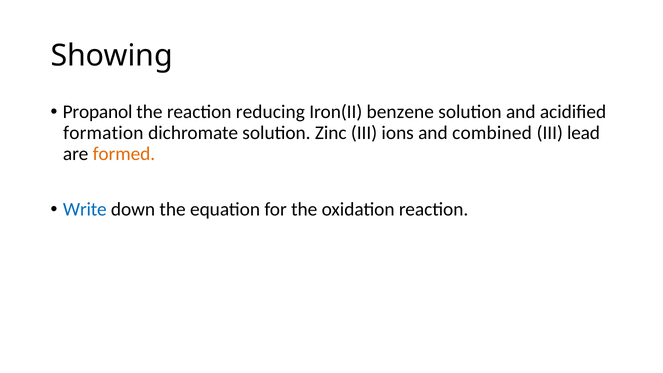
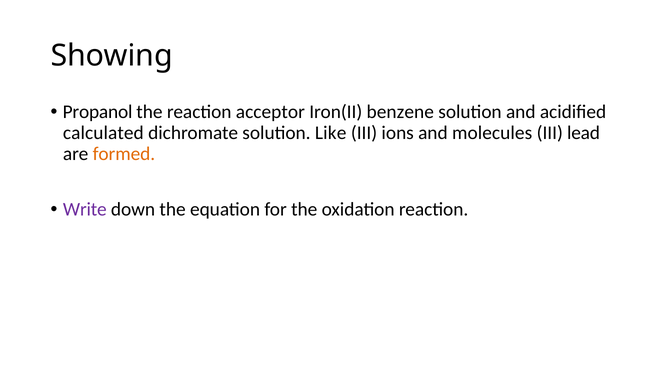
reducing: reducing -> acceptor
formation: formation -> calculated
Zinc: Zinc -> Like
combined: combined -> molecules
Write colour: blue -> purple
